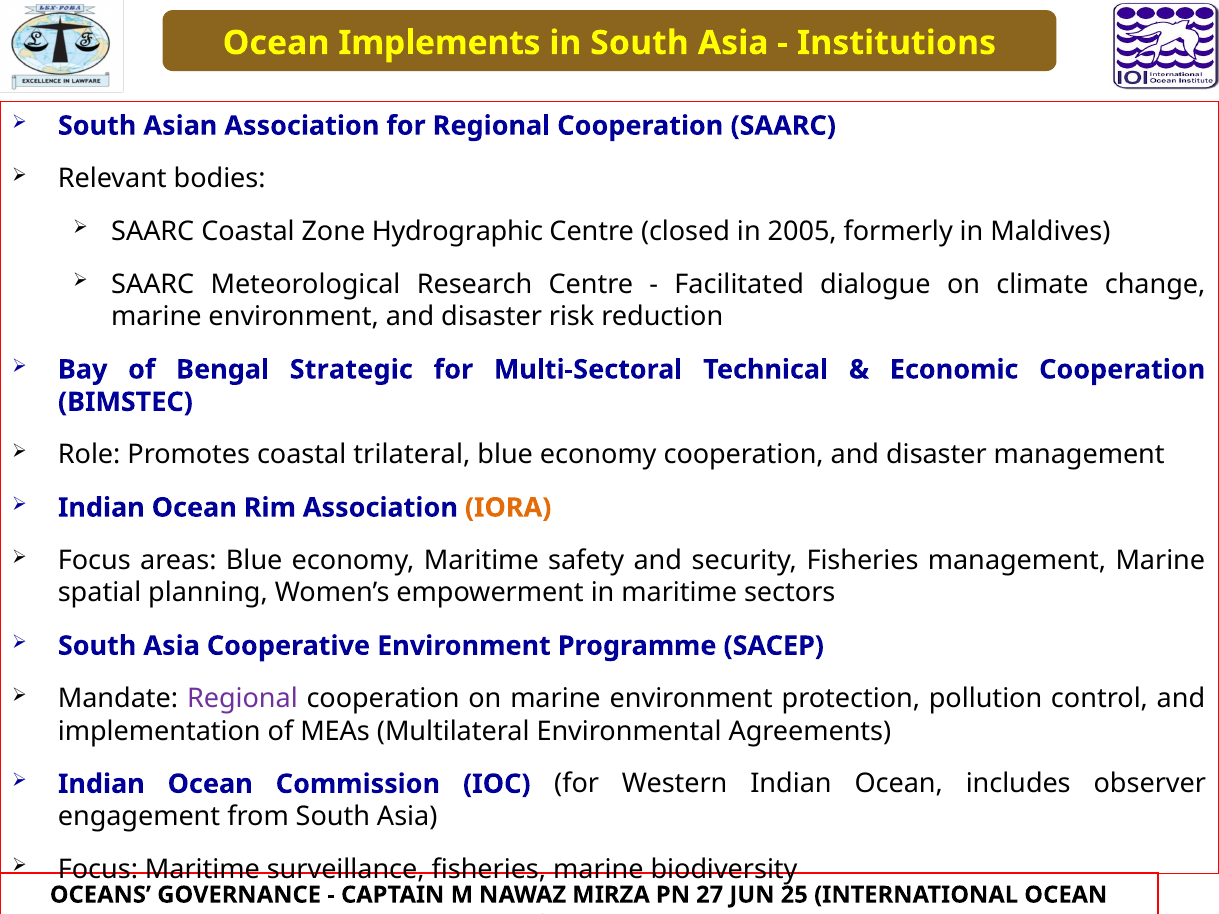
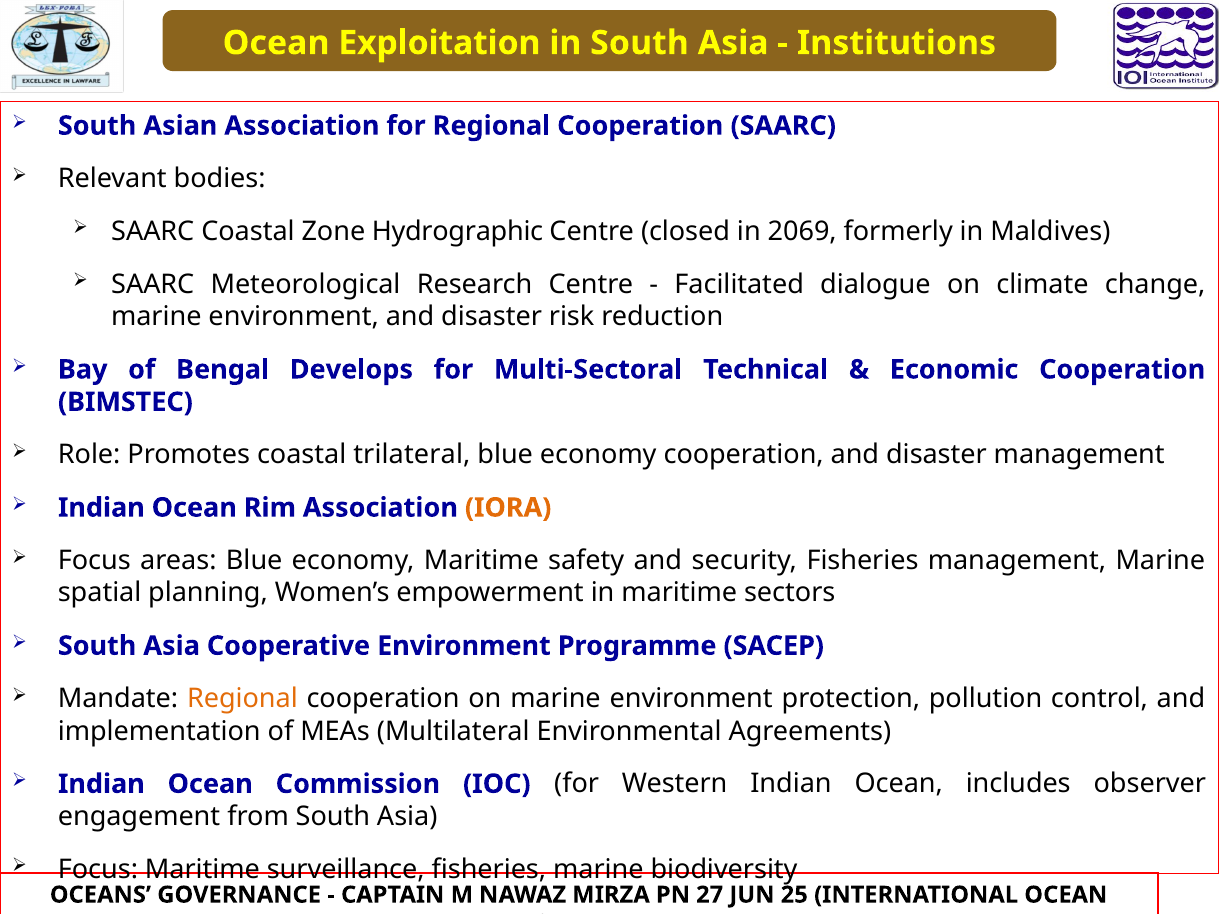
Implements: Implements -> Exploitation
2005: 2005 -> 2069
Strategic: Strategic -> Develops
Regional at (242, 699) colour: purple -> orange
